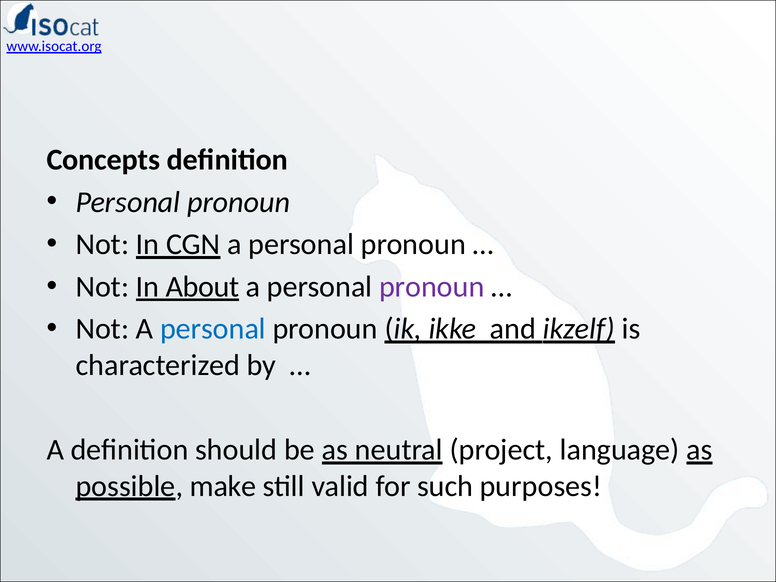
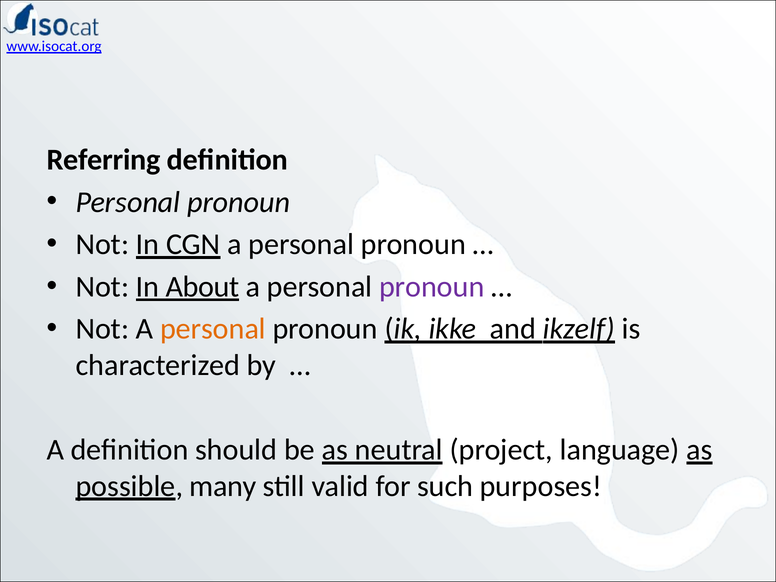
Concepts: Concepts -> Referring
personal at (213, 329) colour: blue -> orange
make: make -> many
